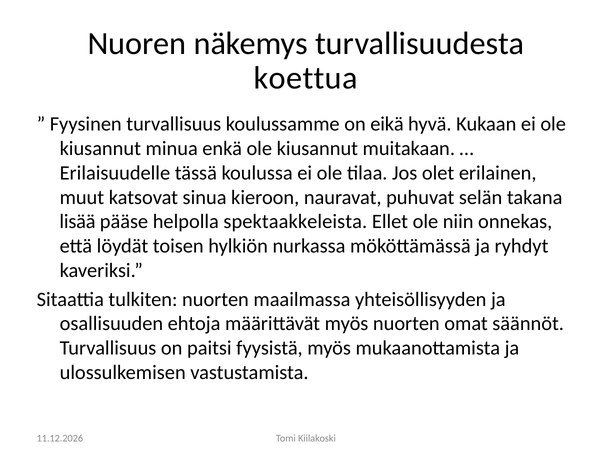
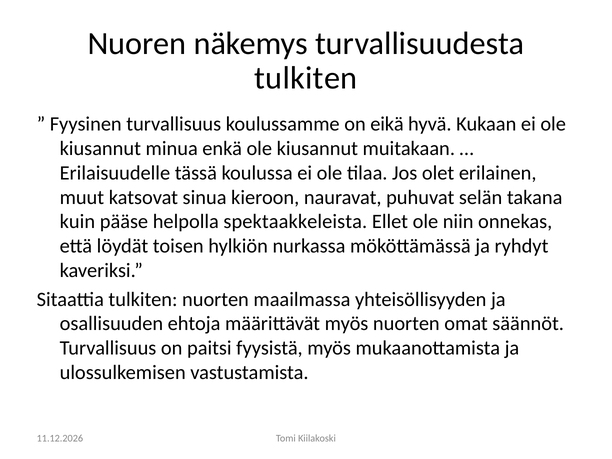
koettua at (306, 78): koettua -> tulkiten
lisää: lisää -> kuin
